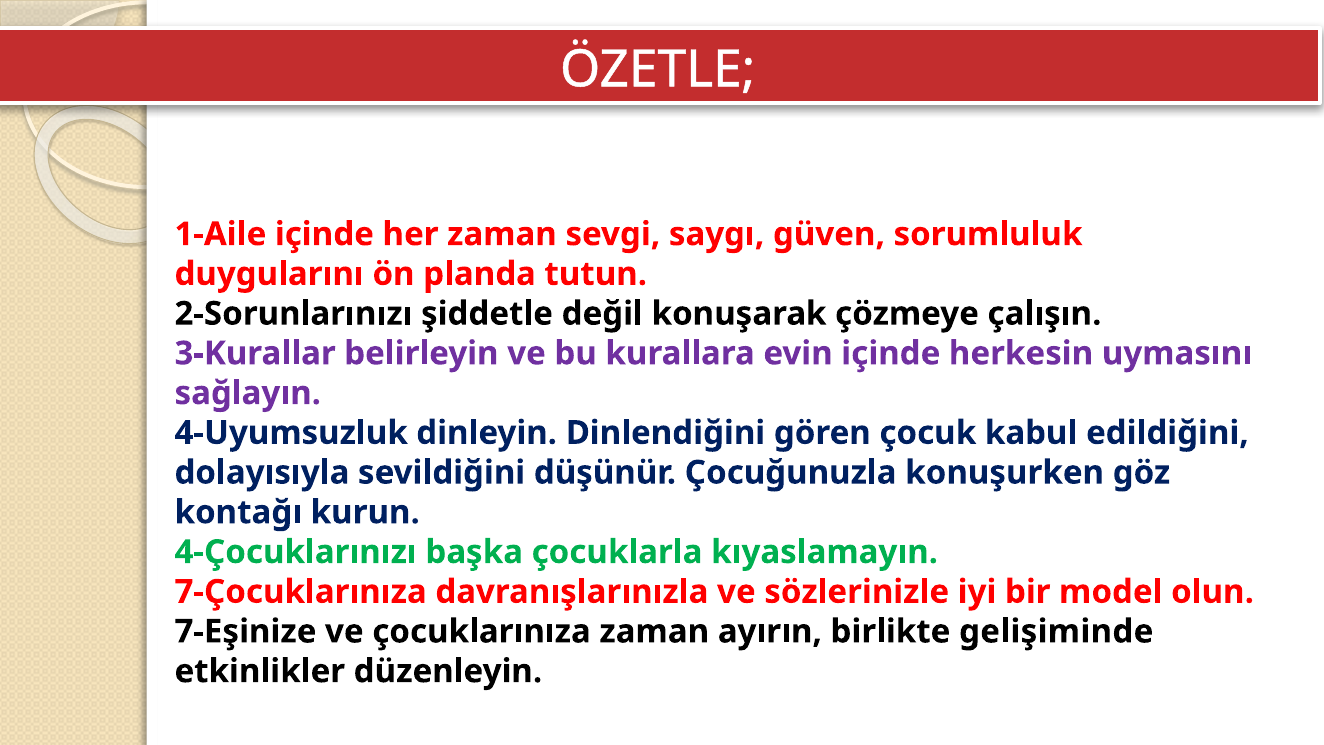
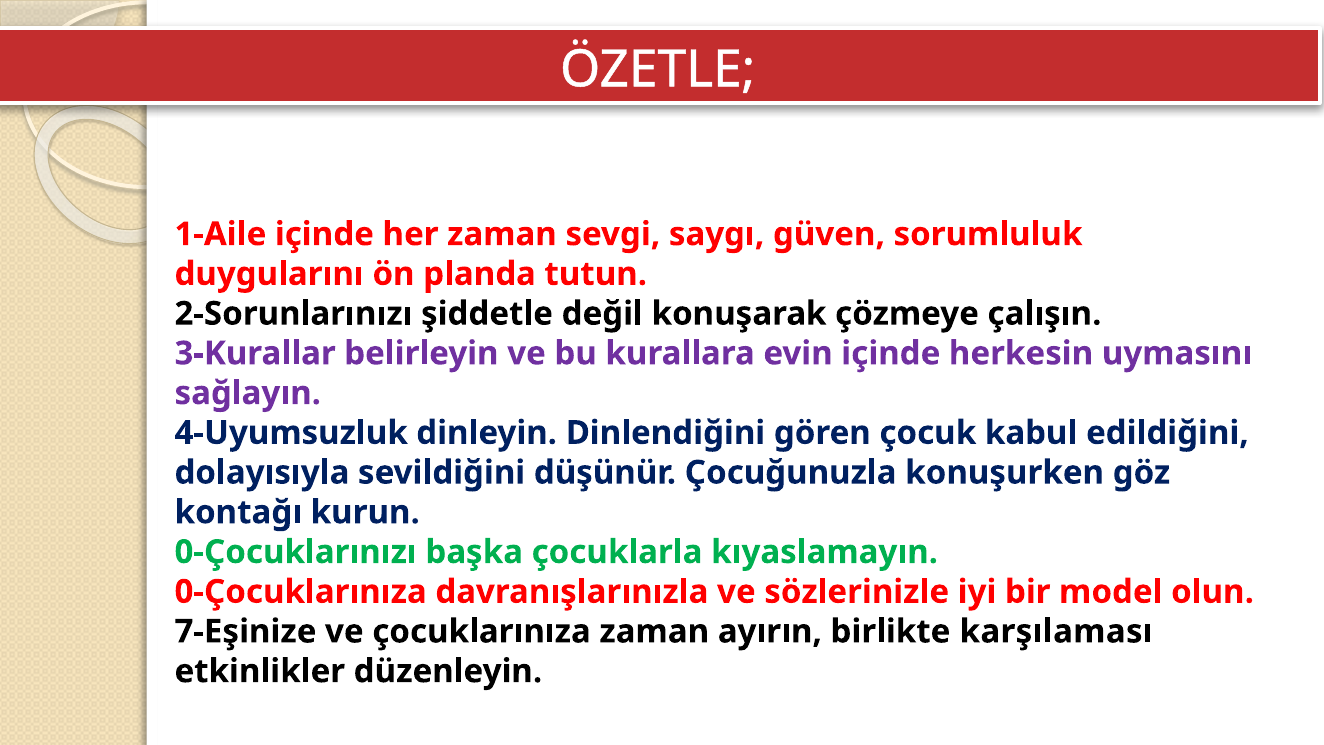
4-Çocuklarınızı: 4-Çocuklarınızı -> 0-Çocuklarınızı
7-Çocuklarınıza: 7-Çocuklarınıza -> 0-Çocuklarınıza
gelişiminde: gelişiminde -> karşılaması
